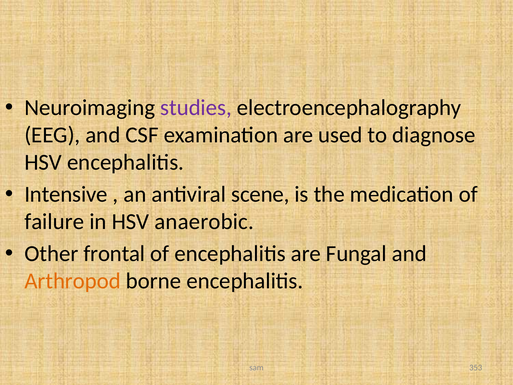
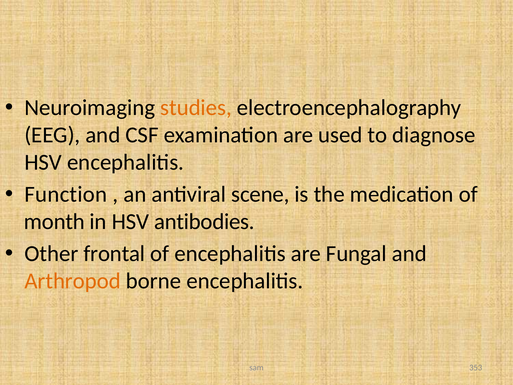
studies colour: purple -> orange
Intensive: Intensive -> Function
failure: failure -> month
anaerobic: anaerobic -> antibodies
